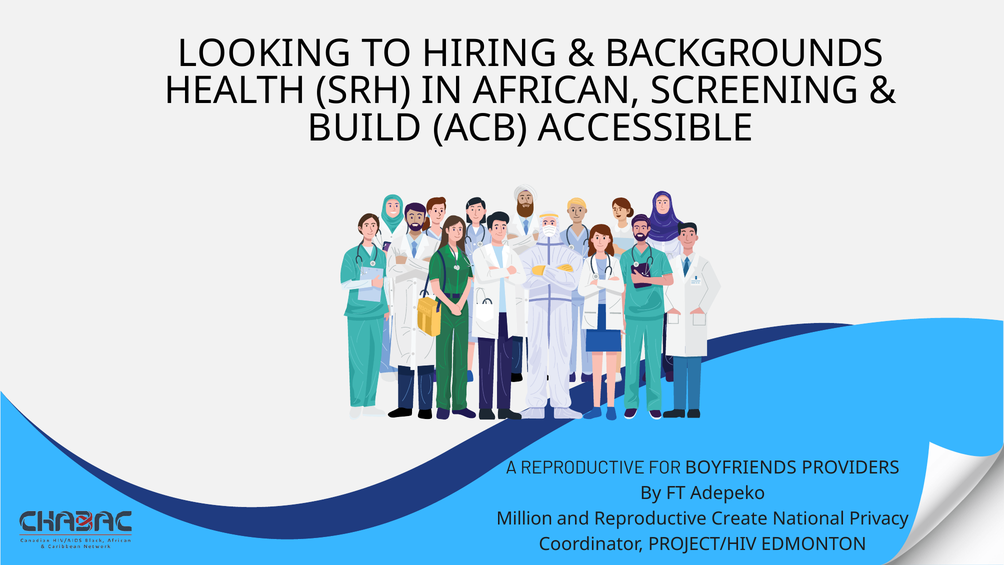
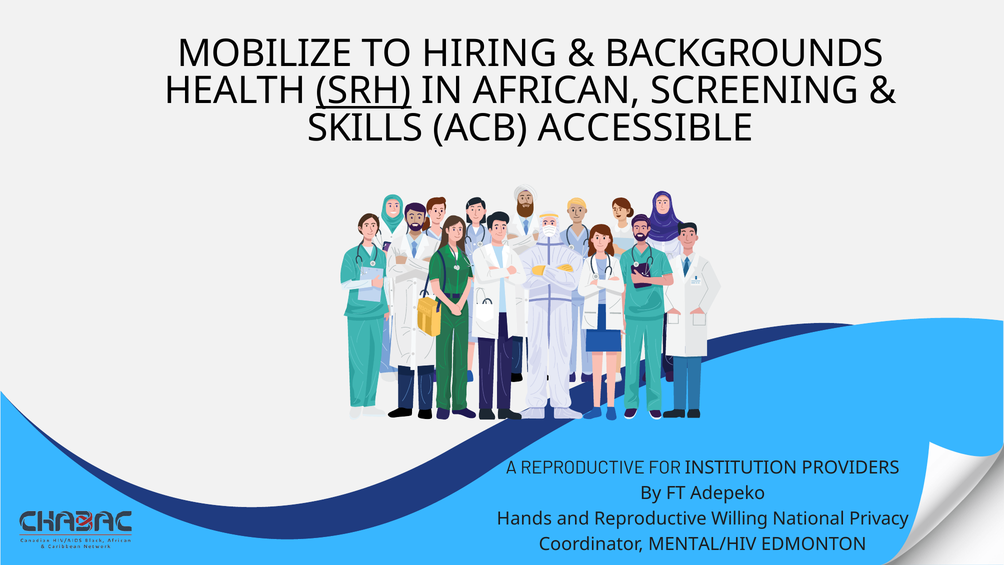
LOOKING: LOOKING -> MOBILIZE
SRH underline: none -> present
BUILD: BUILD -> SKILLS
BOYFRIENDS: BOYFRIENDS -> INSTITUTION
Million: Million -> Hands
Create: Create -> Willing
PROJECT/HIV: PROJECT/HIV -> MENTAL/HIV
